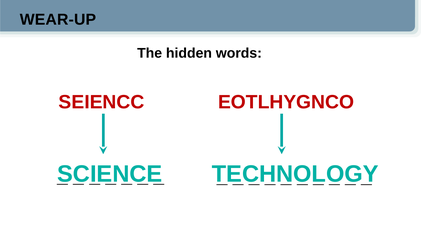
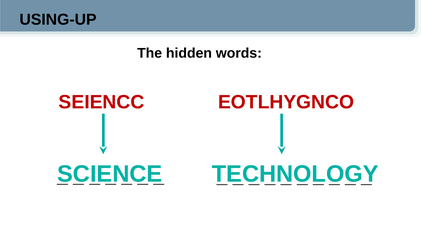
WEAR-UP: WEAR-UP -> USING-UP
